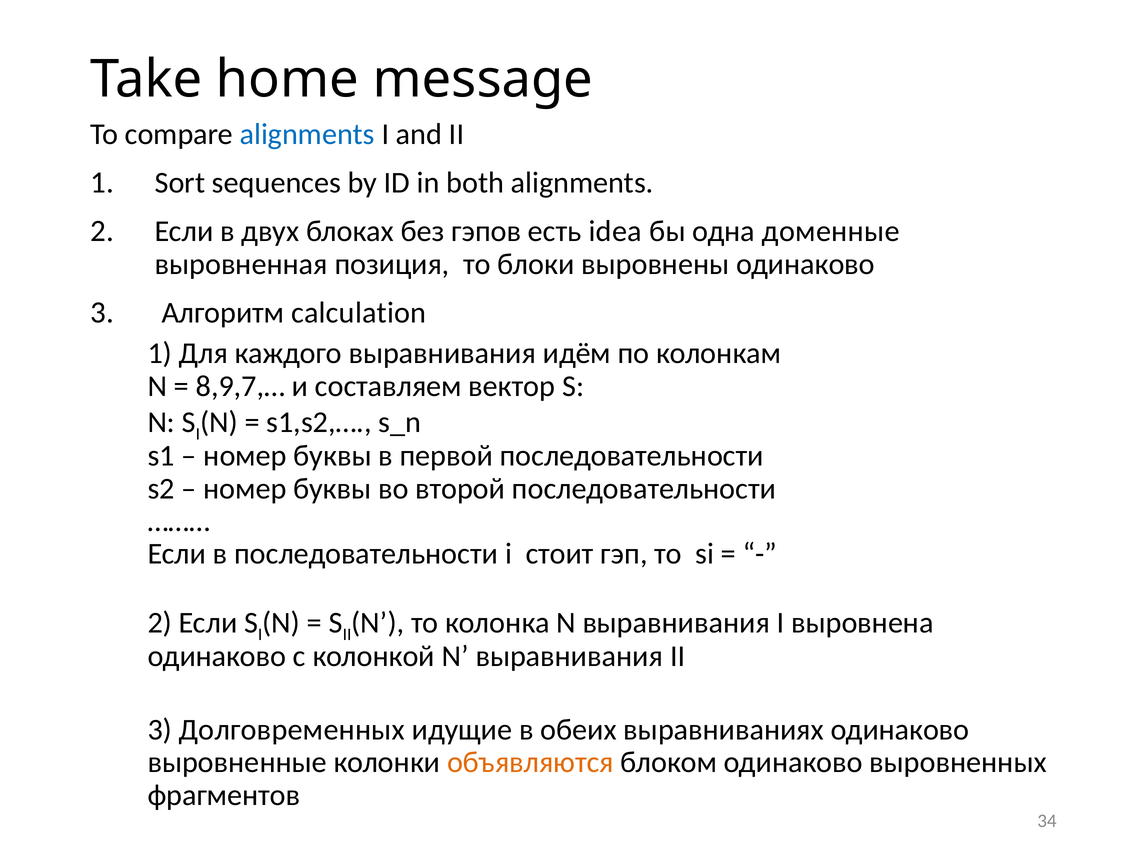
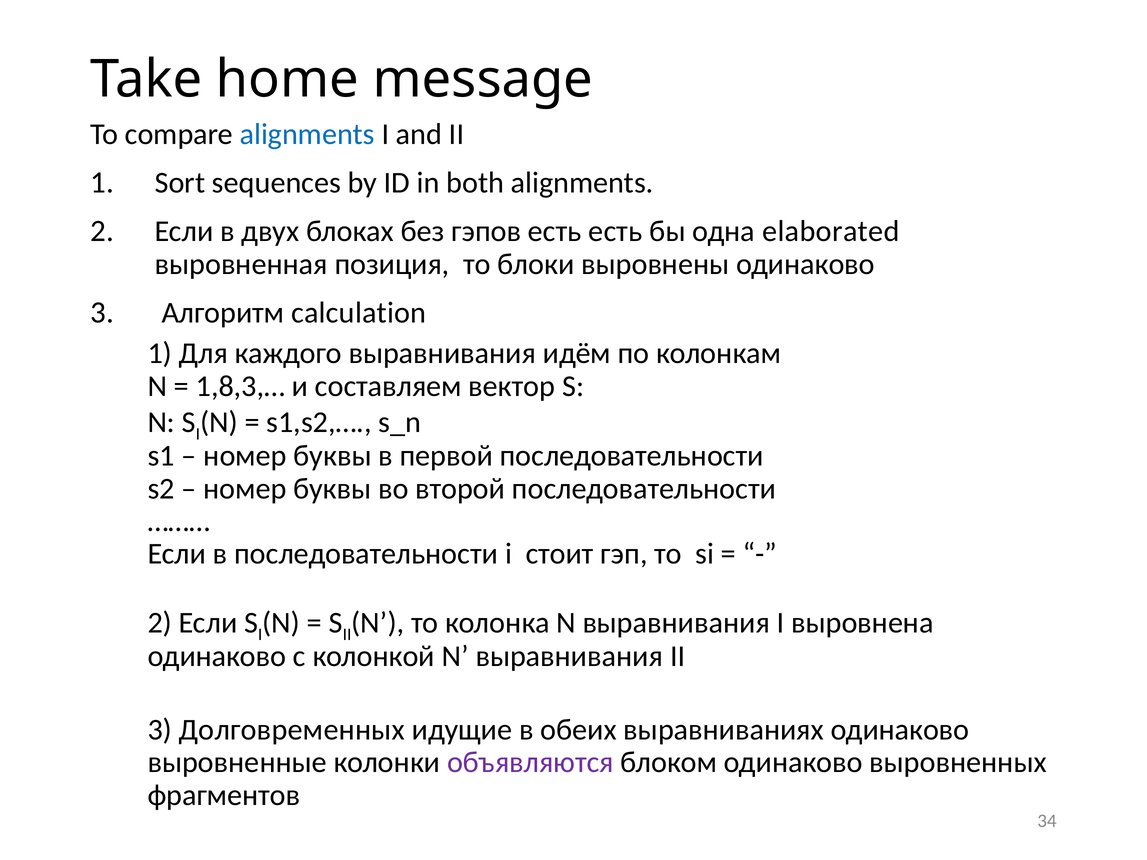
есть idea: idea -> есть
доменные: доменные -> elaborated
8,9,7,…: 8,9,7,… -> 1,8,3,…
объявляются colour: orange -> purple
